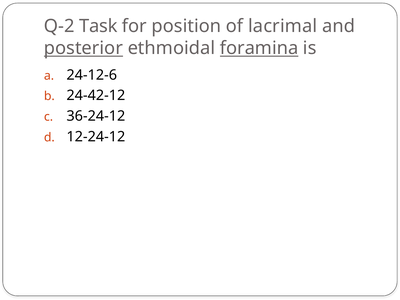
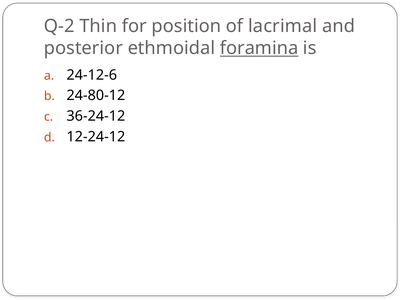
Task: Task -> Thin
posterior underline: present -> none
24-42-12: 24-42-12 -> 24-80-12
